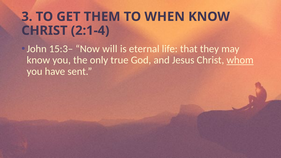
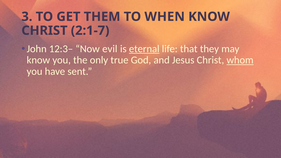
2:1-4: 2:1-4 -> 2:1-7
15:3–: 15:3– -> 12:3–
will: will -> evil
eternal underline: none -> present
